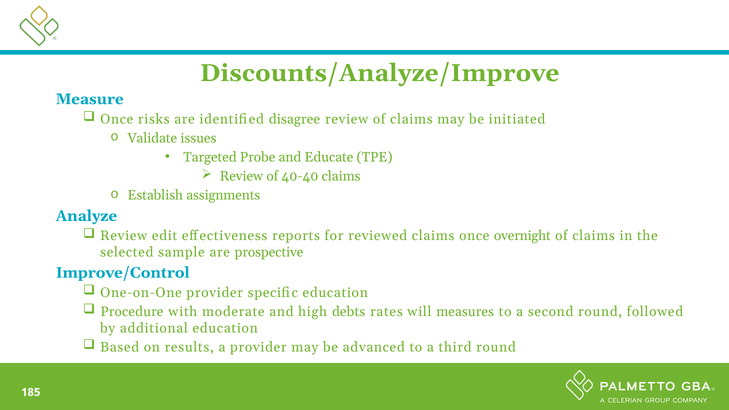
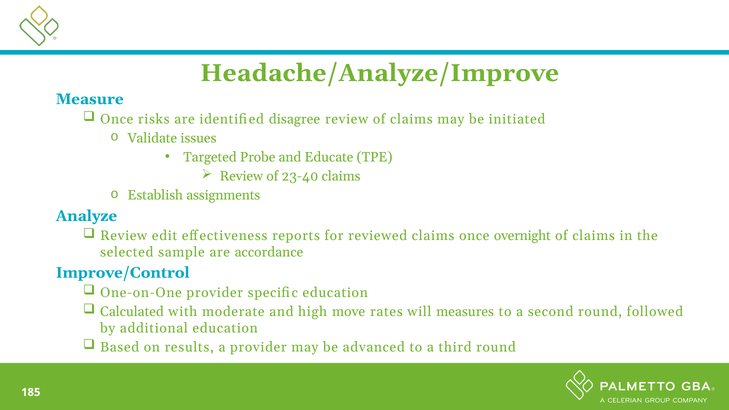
Discounts/Analyze/Improve: Discounts/Analyze/Improve -> Headache/Analyze/Improve
40-40: 40-40 -> 23-40
prospective: prospective -> accordance
Procedure: Procedure -> Calculated
debts: debts -> move
